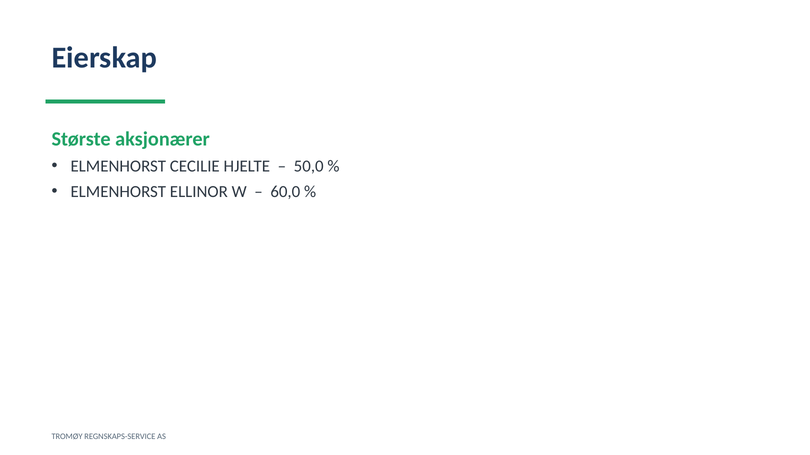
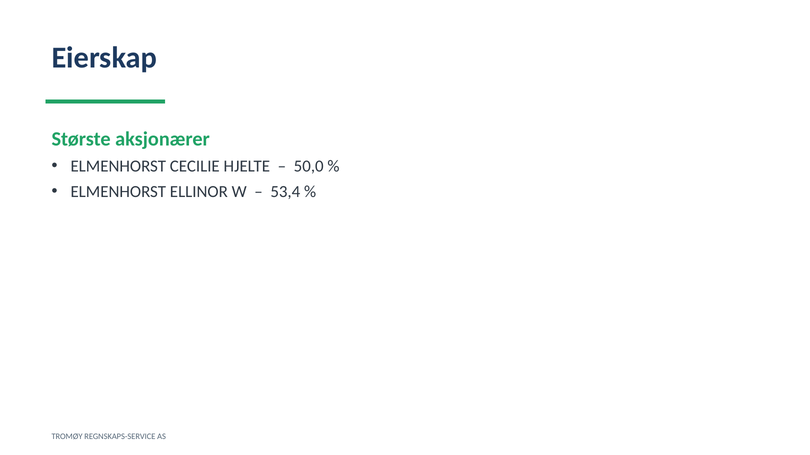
60,0: 60,0 -> 53,4
